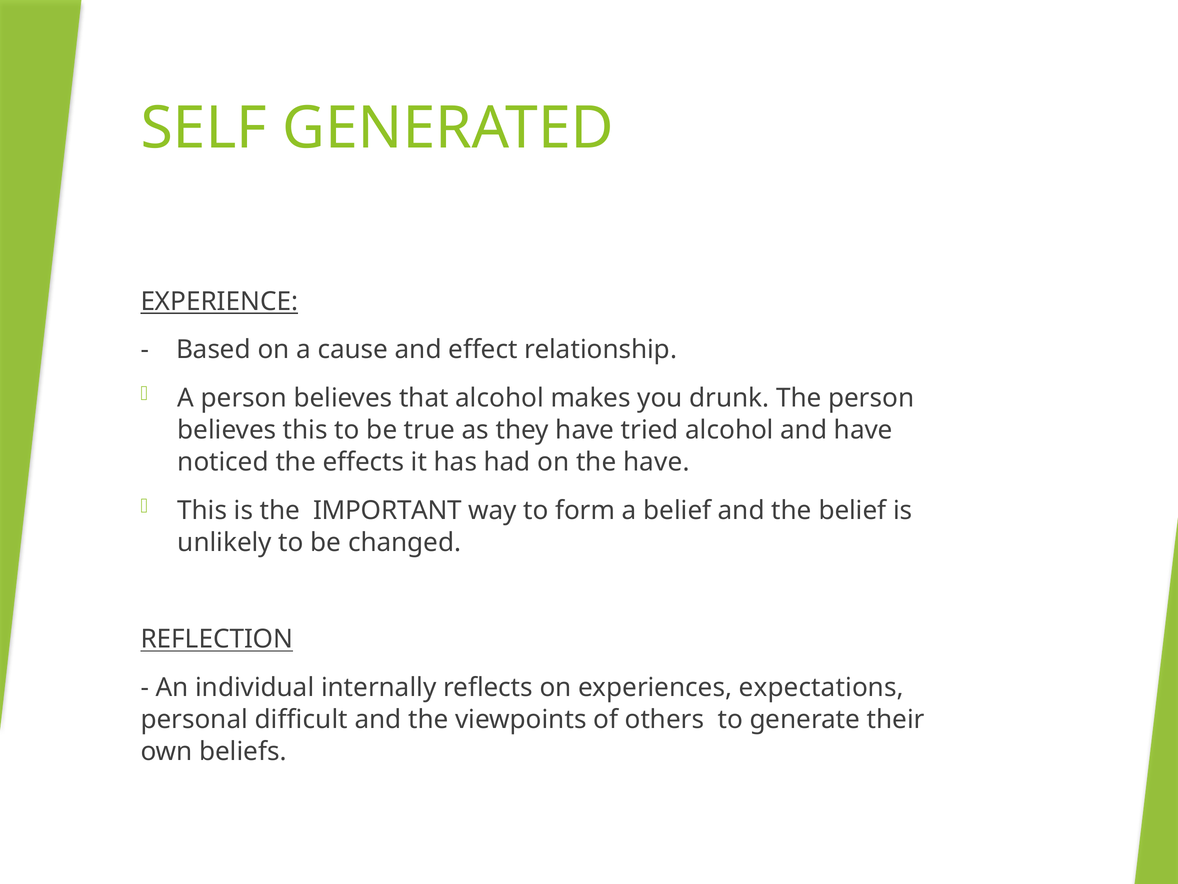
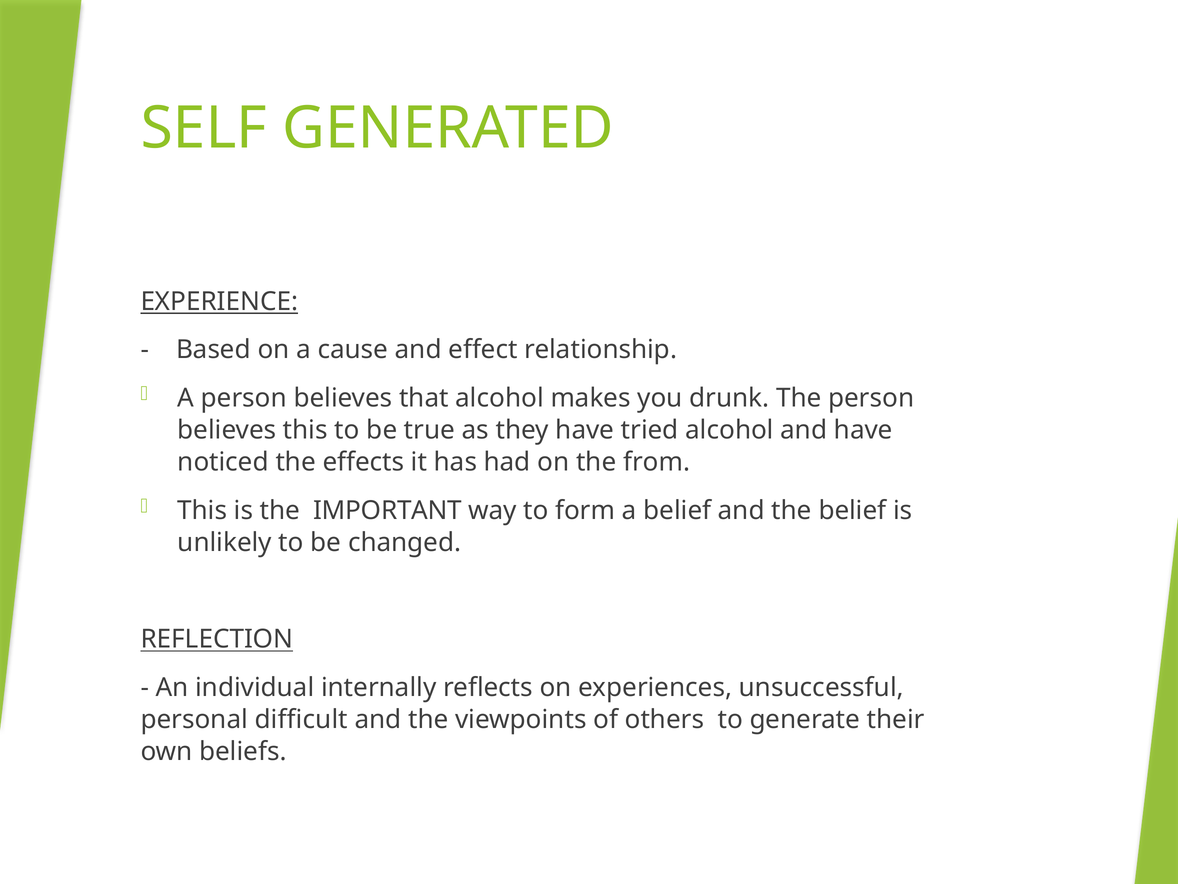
the have: have -> from
expectations: expectations -> unsuccessful
